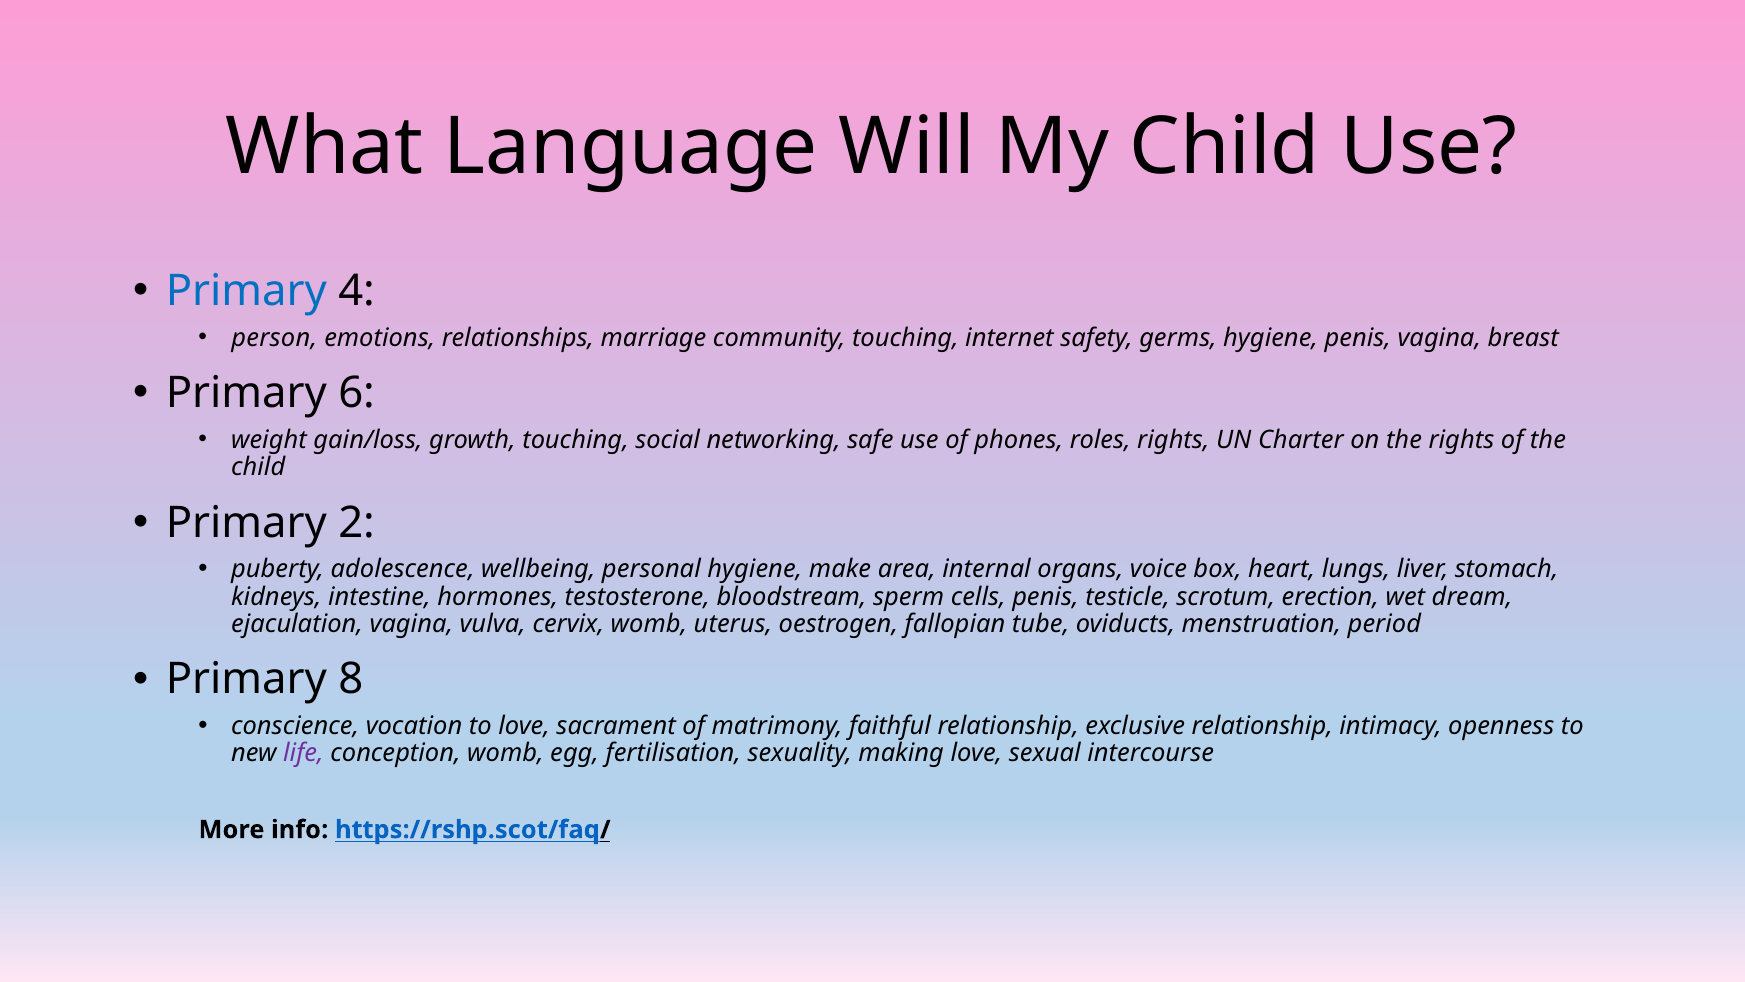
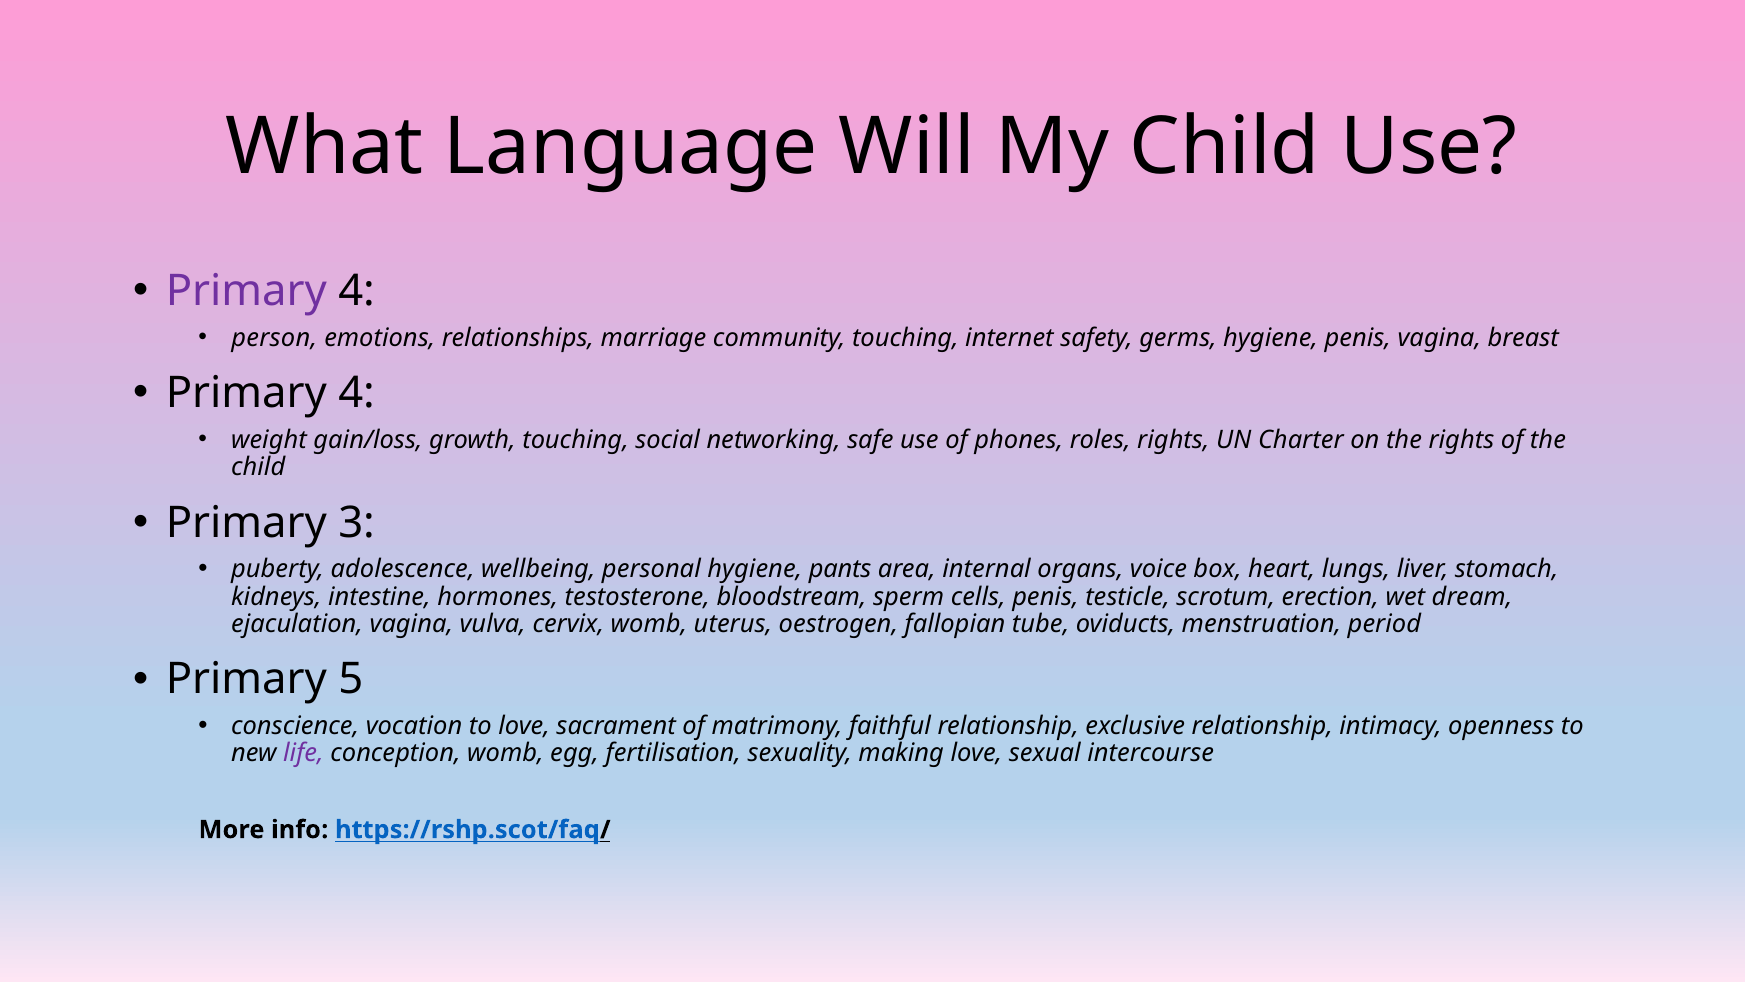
Primary at (246, 291) colour: blue -> purple
6 at (357, 393): 6 -> 4
2: 2 -> 3
make: make -> pants
8: 8 -> 5
